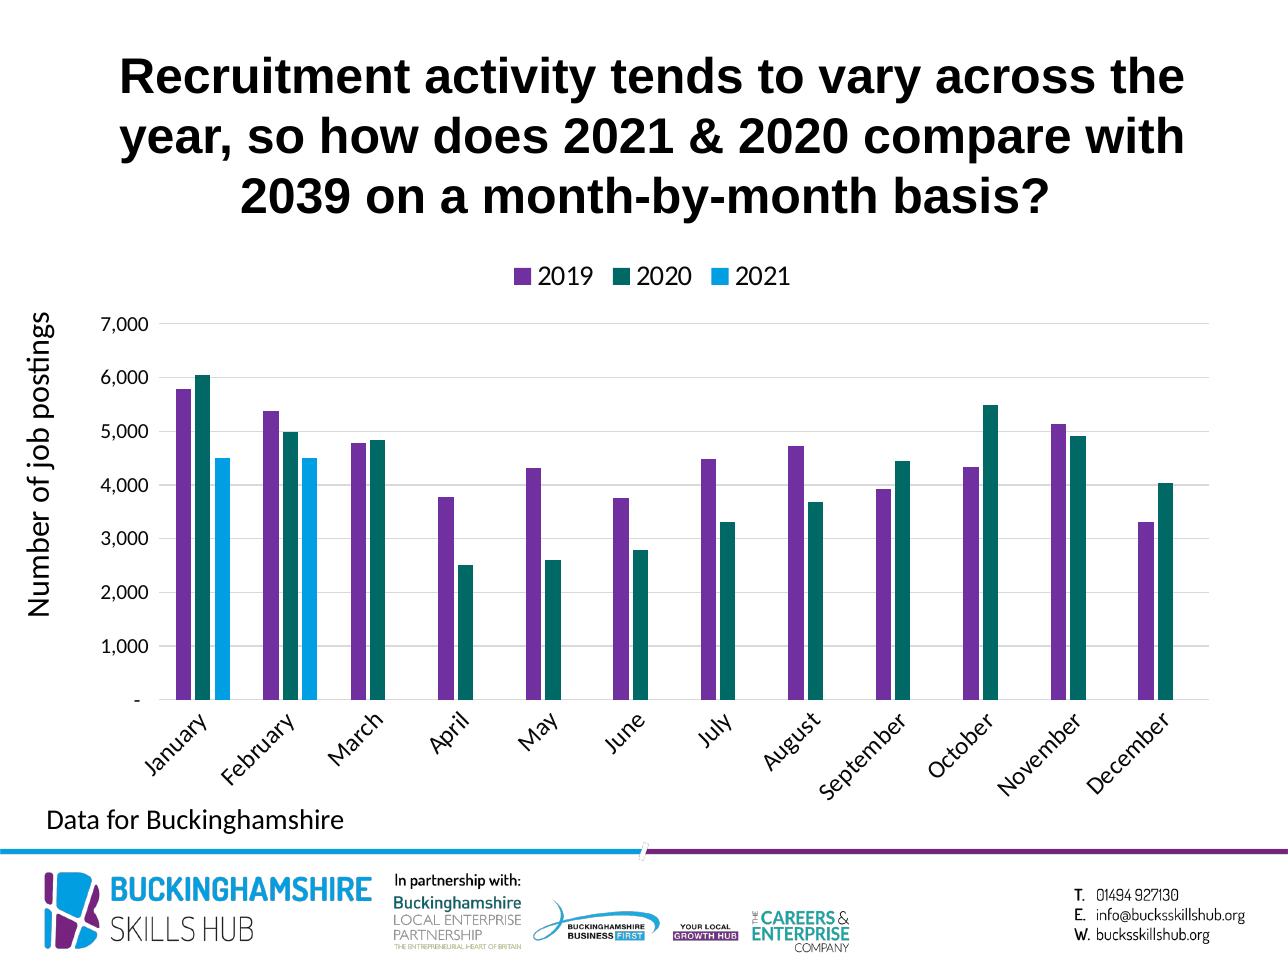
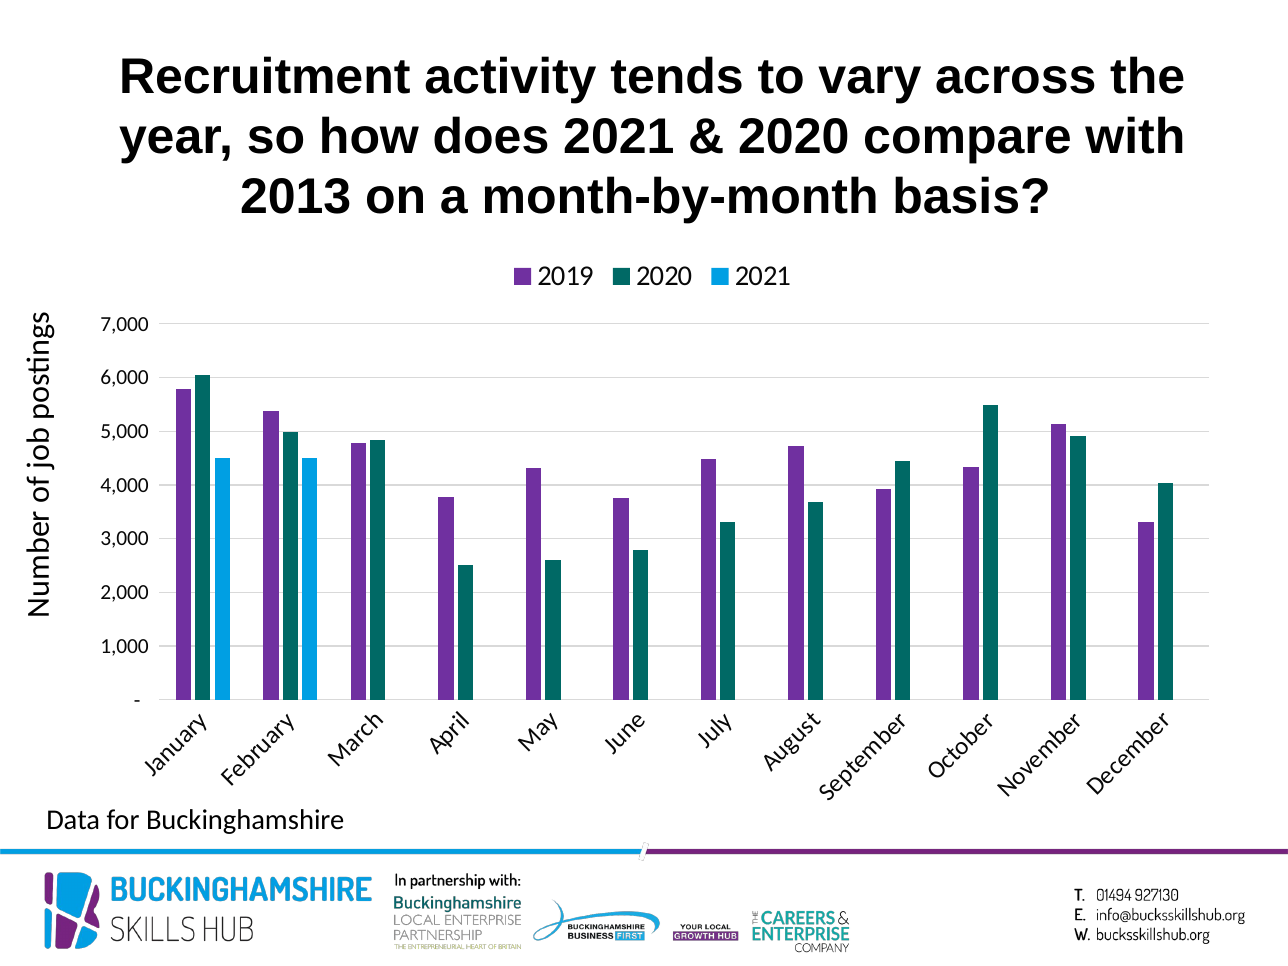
2039: 2039 -> 2013
